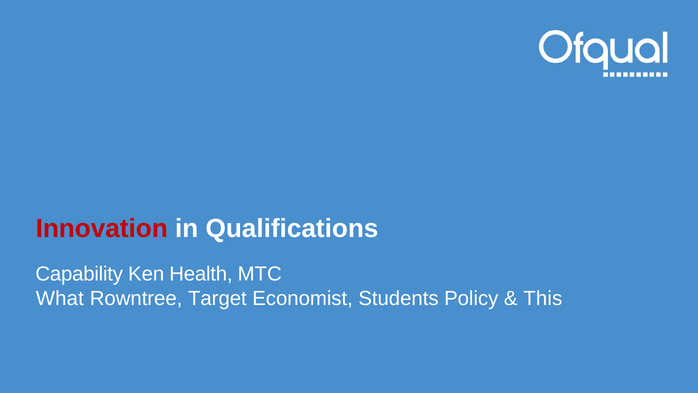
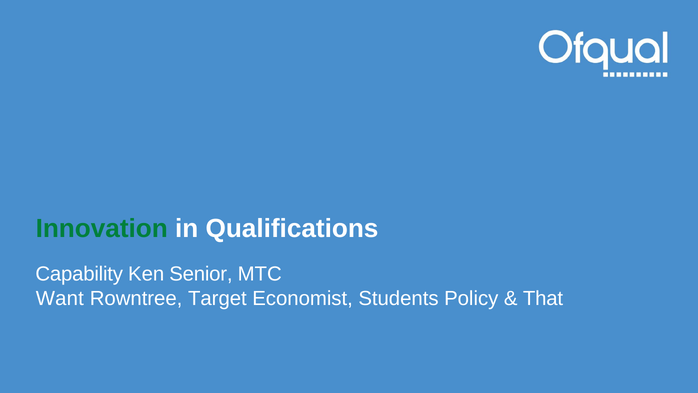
Innovation colour: red -> green
Health: Health -> Senior
What: What -> Want
This: This -> That
